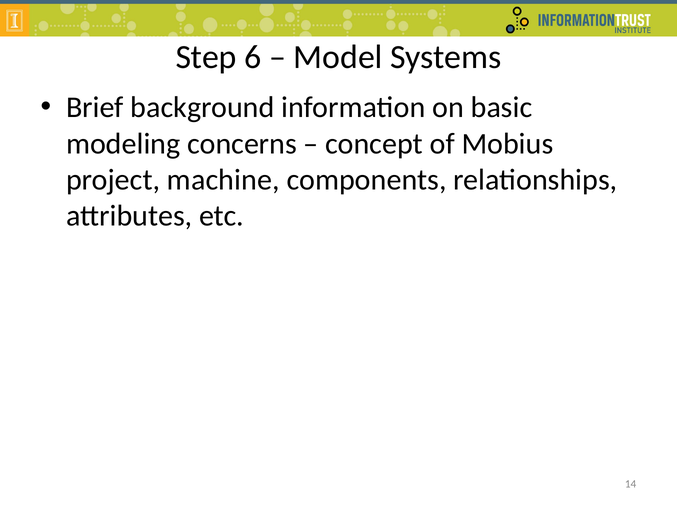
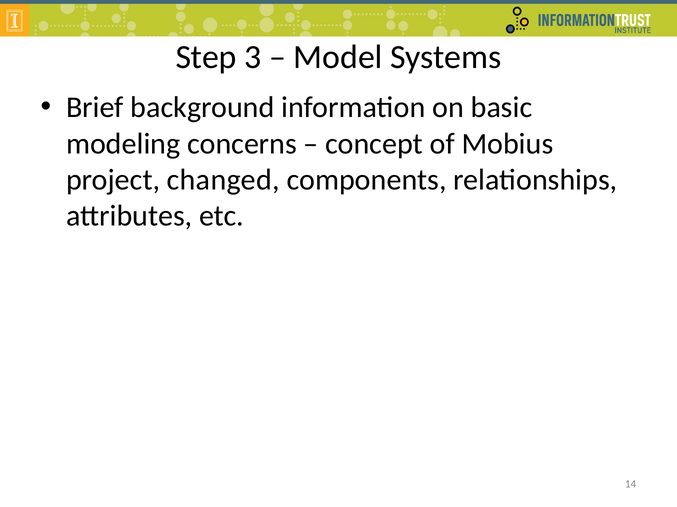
6: 6 -> 3
machine: machine -> changed
